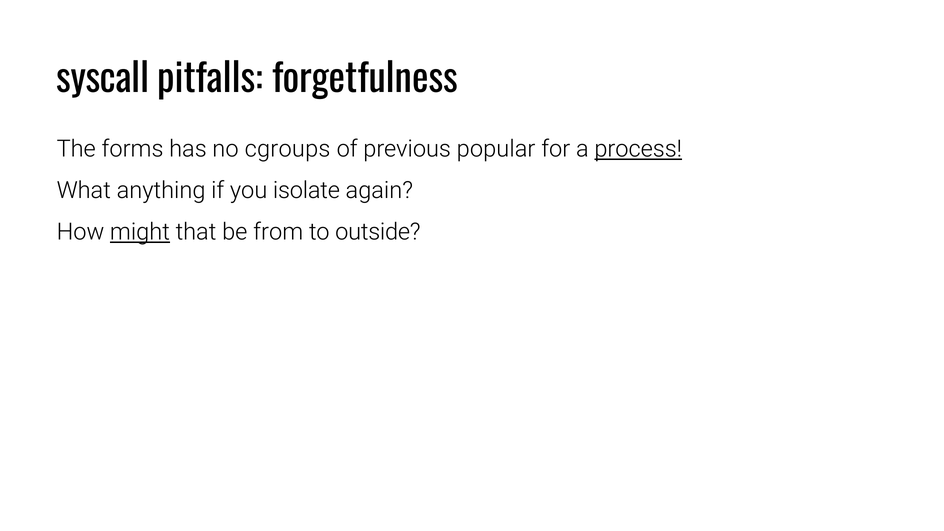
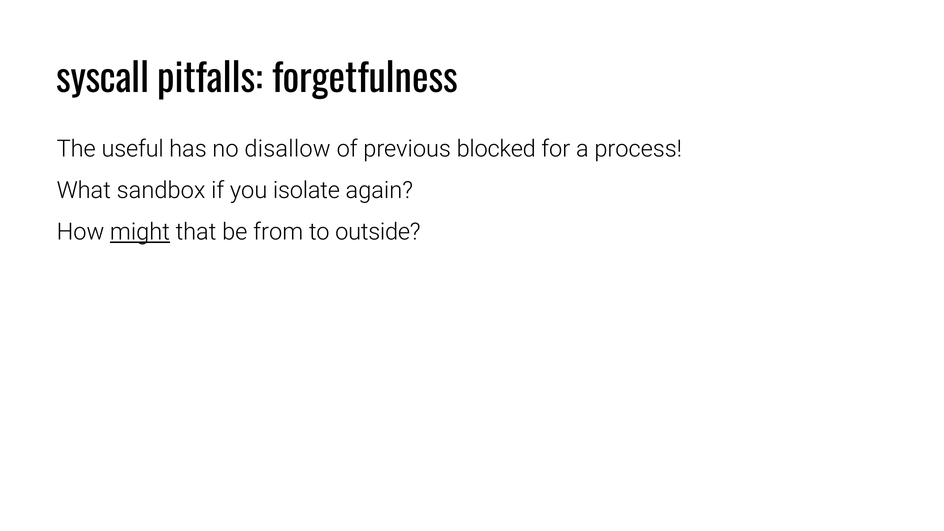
forms: forms -> useful
cgroups: cgroups -> disallow
popular: popular -> blocked
process underline: present -> none
anything: anything -> sandbox
